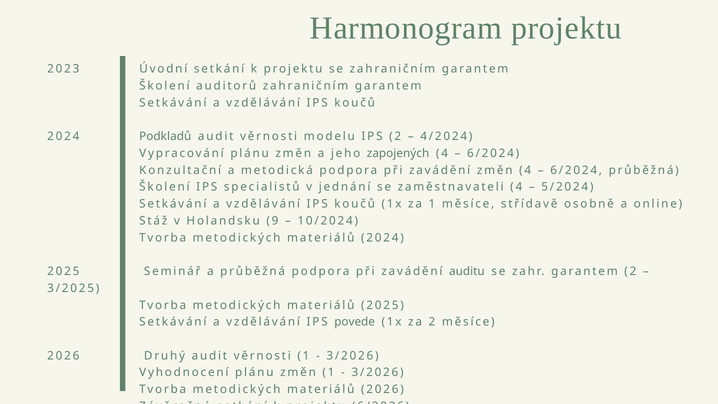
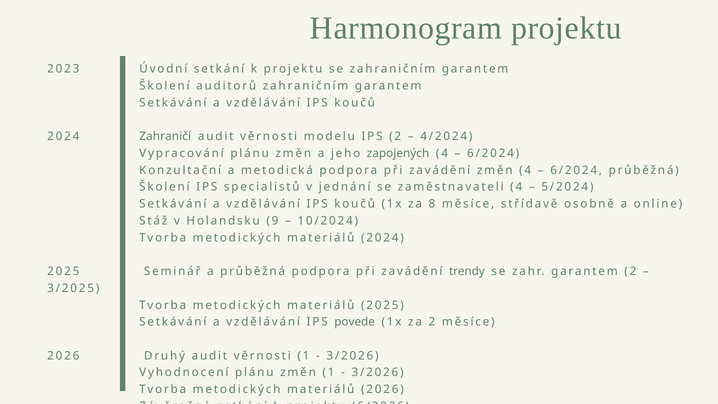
Podkladů: Podkladů -> Zahraničí
za 1: 1 -> 8
auditu: auditu -> trendy
